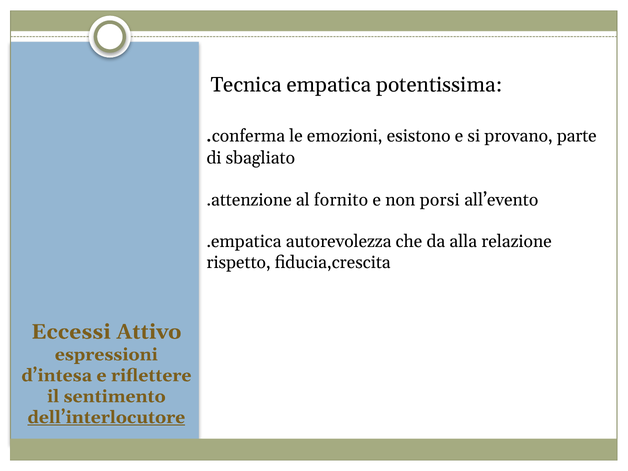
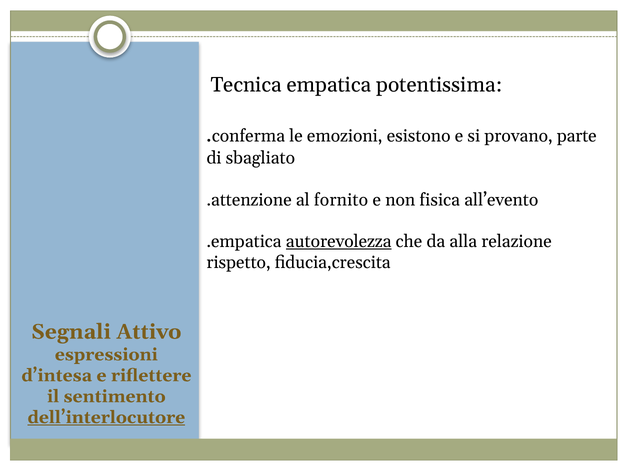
porsi: porsi -> fisica
autorevolezza underline: none -> present
Eccessi: Eccessi -> Segnali
